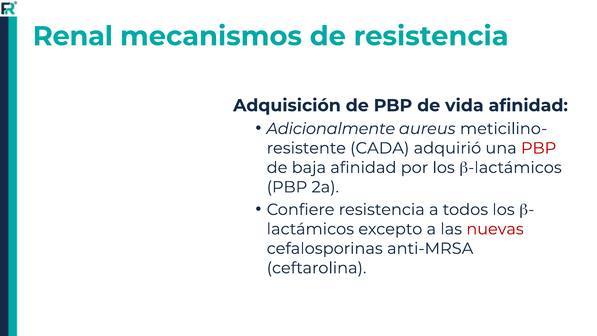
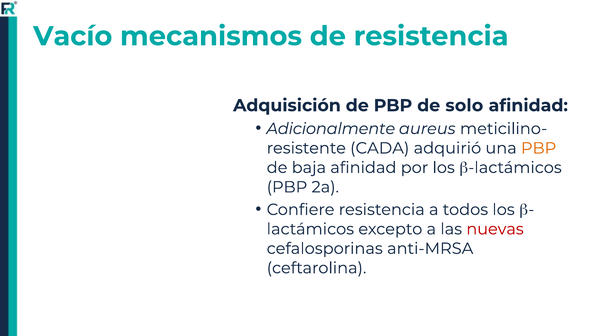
Renal: Renal -> Vacío
vida: vida -> solo
PBP at (539, 148) colour: red -> orange
